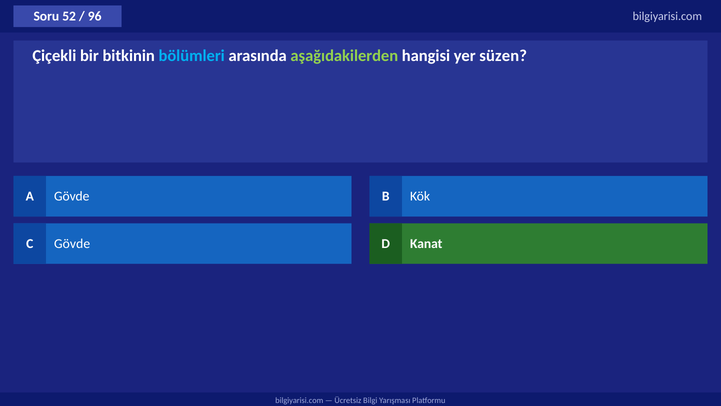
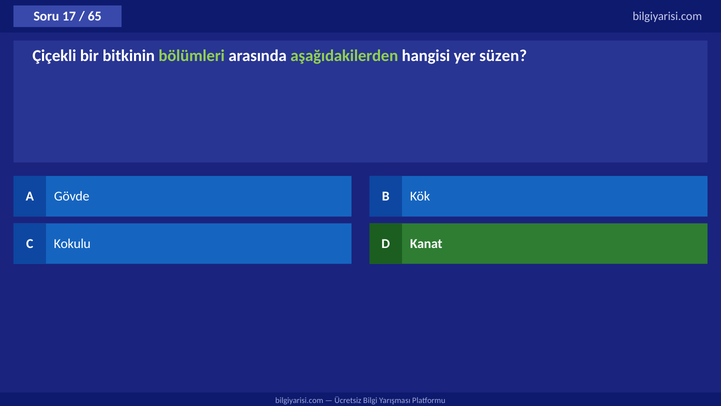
52: 52 -> 17
96: 96 -> 65
bölümleri colour: light blue -> light green
C Gövde: Gövde -> Kokulu
